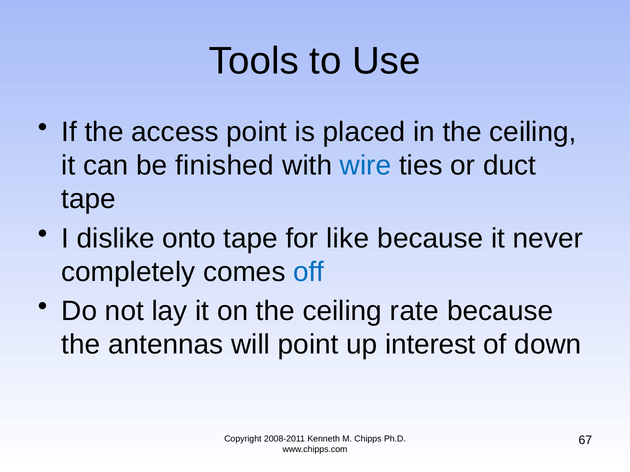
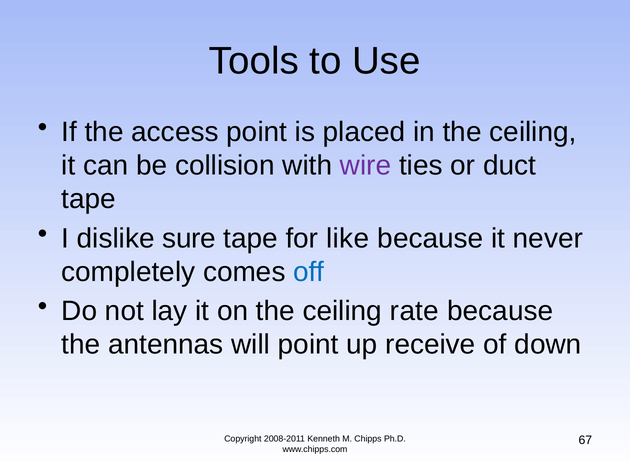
finished: finished -> collision
wire colour: blue -> purple
onto: onto -> sure
interest: interest -> receive
